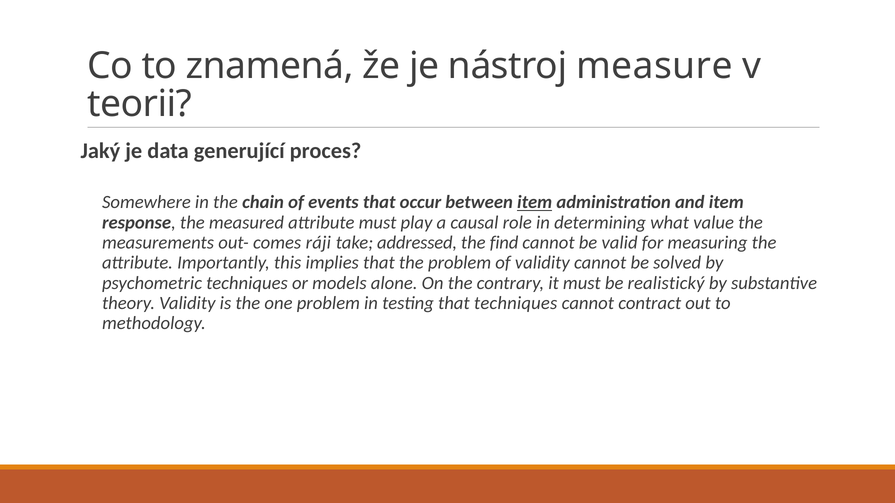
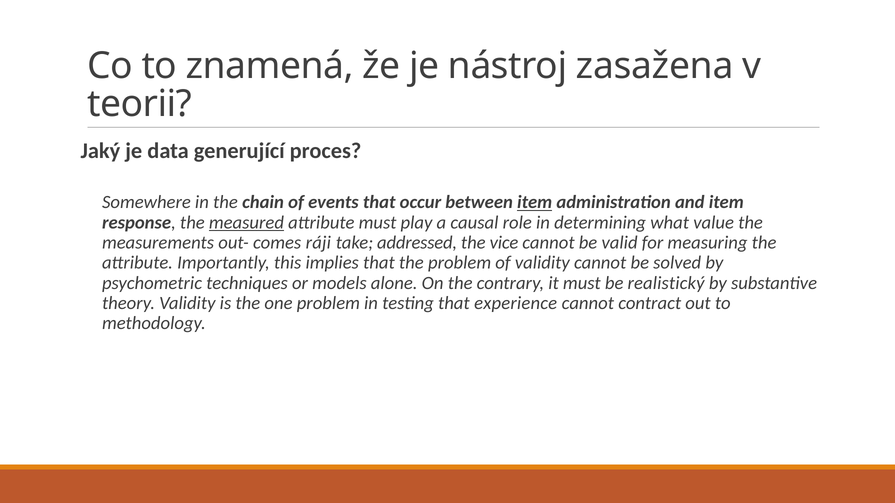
measure: measure -> zasažena
measured underline: none -> present
find: find -> vice
that techniques: techniques -> experience
